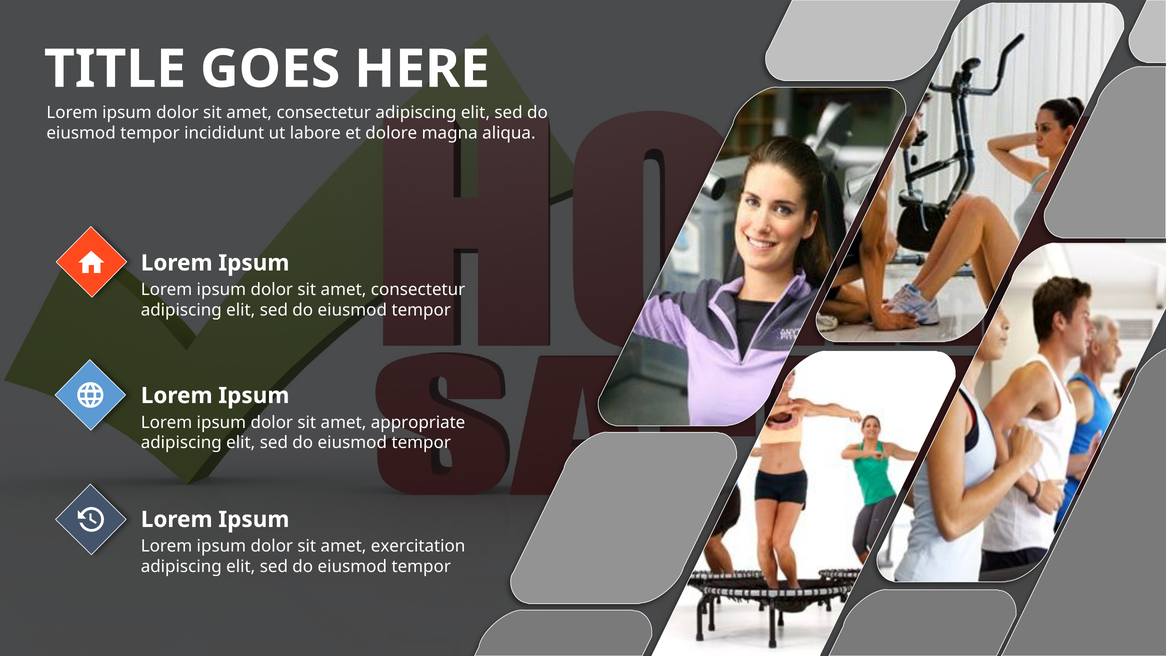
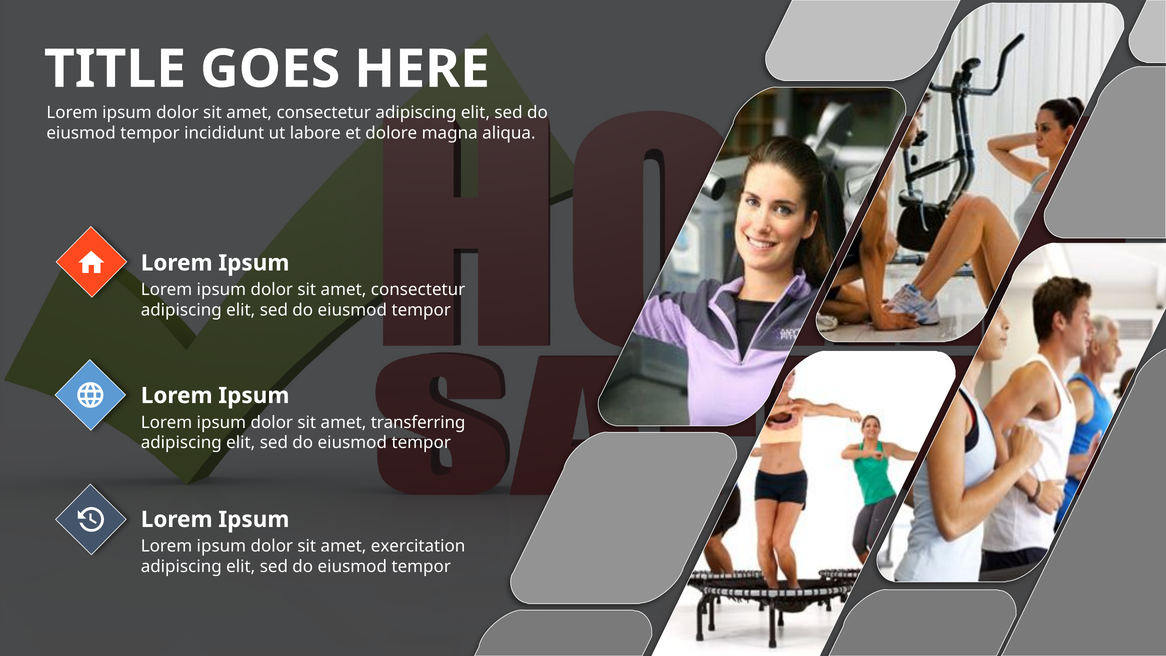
appropriate: appropriate -> transferring
